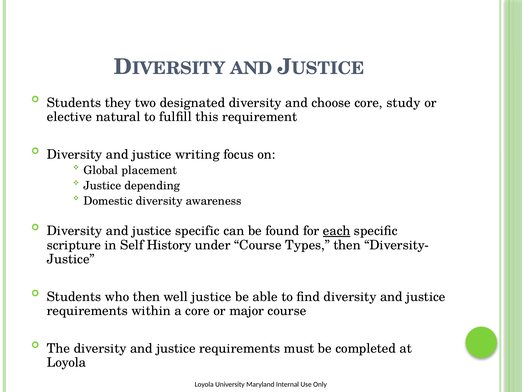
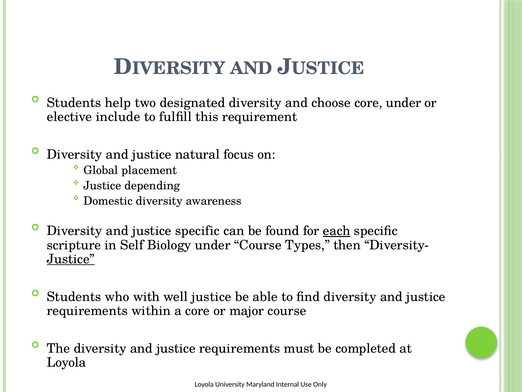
they: they -> help
core study: study -> under
natural: natural -> include
writing: writing -> natural
History: History -> Biology
Justice at (71, 259) underline: none -> present
who then: then -> with
